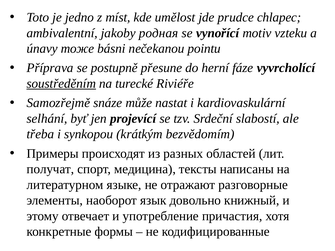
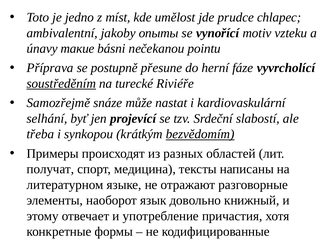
родная: родная -> опыты
тоже: тоже -> такие
bezvědomím underline: none -> present
